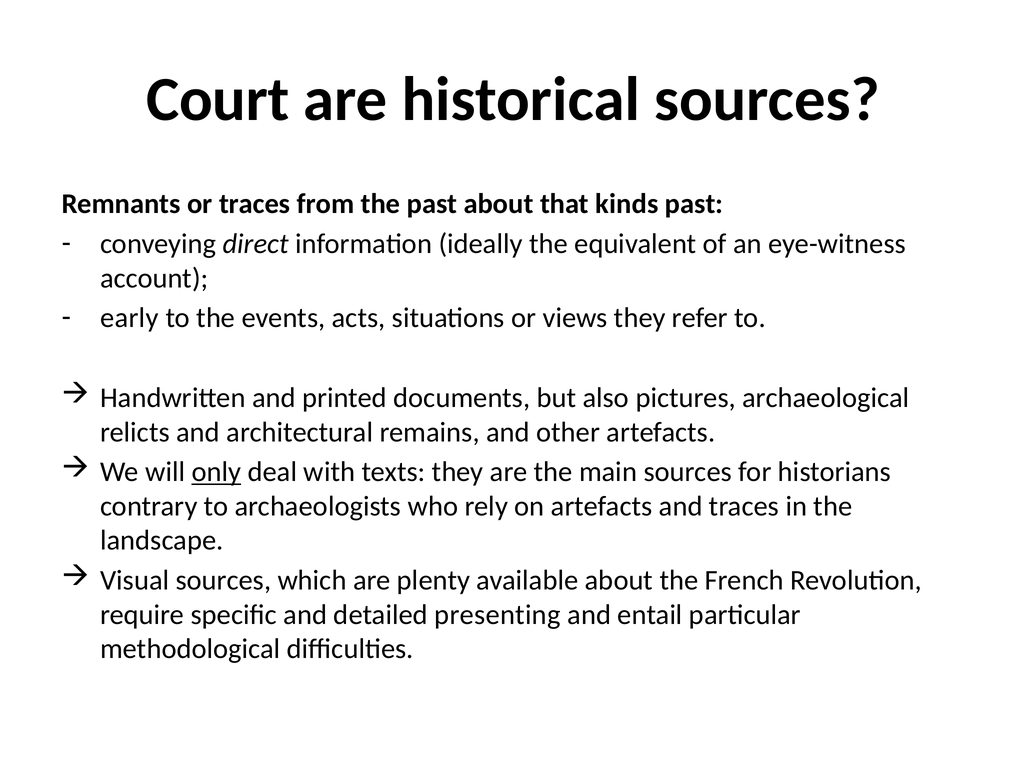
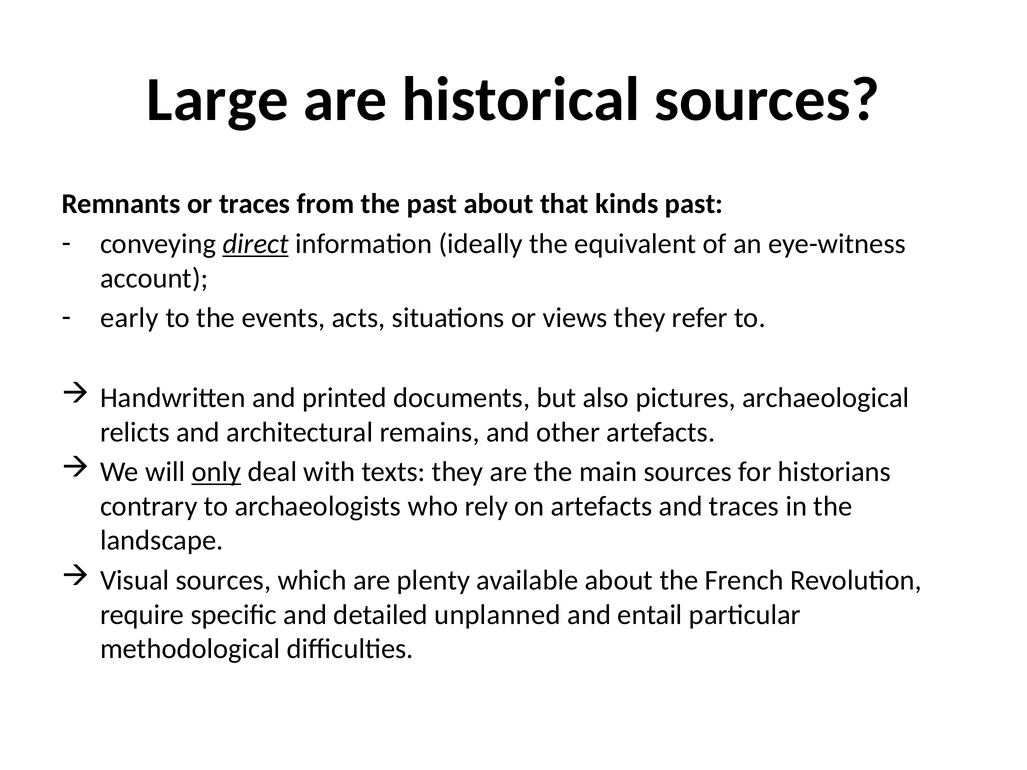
Court: Court -> Large
direct underline: none -> present
presenting: presenting -> unplanned
